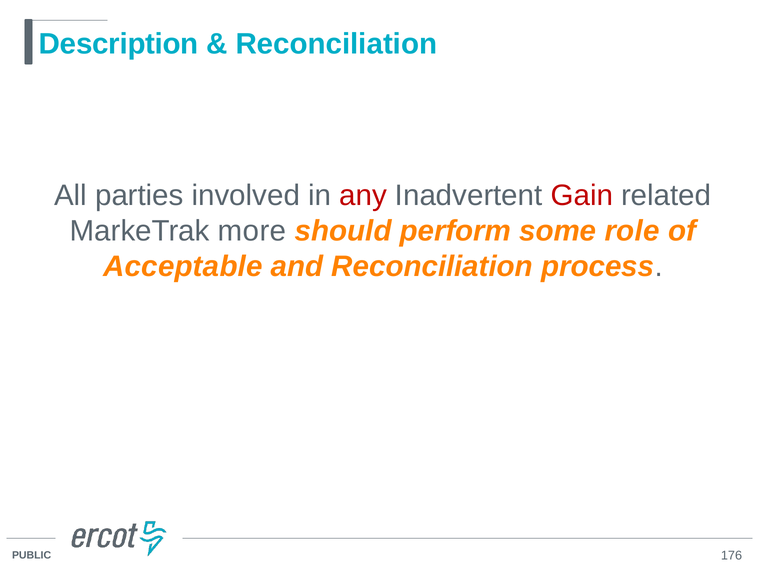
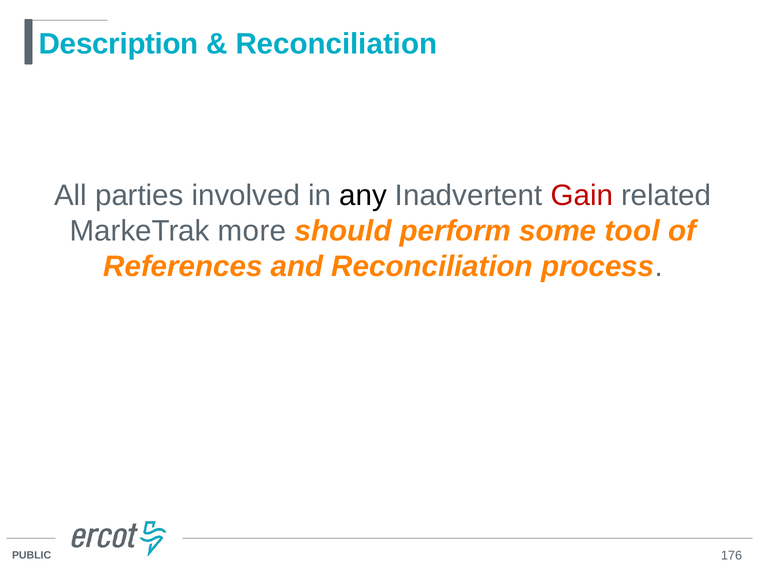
any colour: red -> black
role: role -> tool
Acceptable: Acceptable -> References
